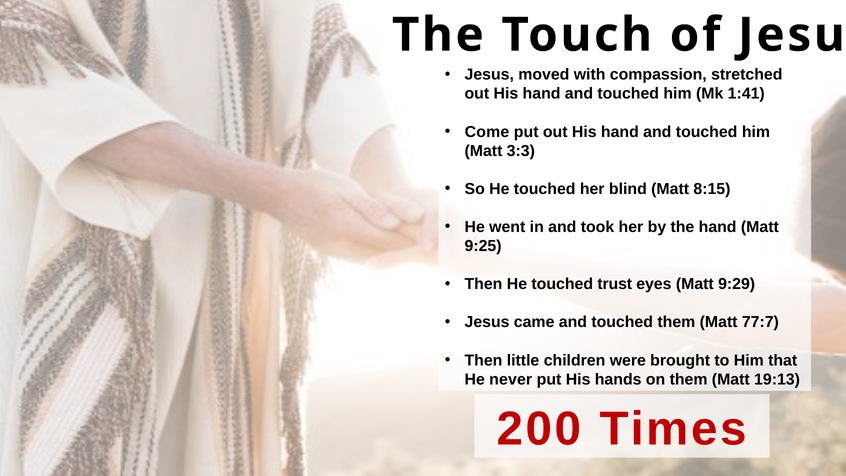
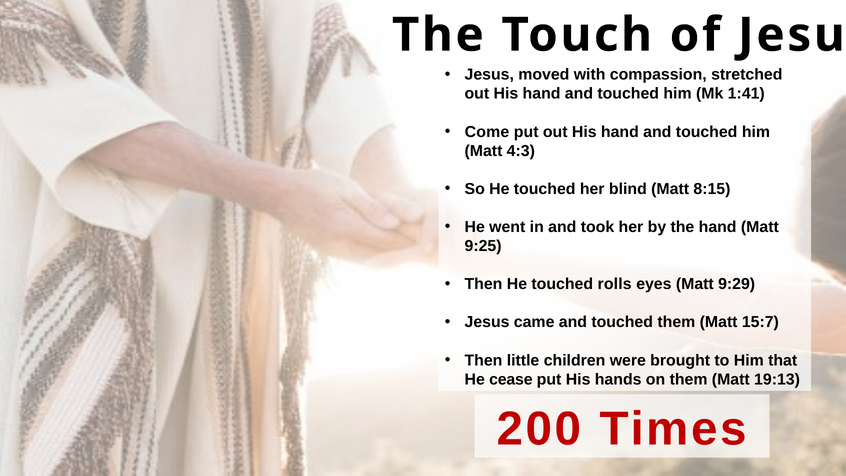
3:3: 3:3 -> 4:3
trust: trust -> rolls
77:7: 77:7 -> 15:7
never: never -> cease
